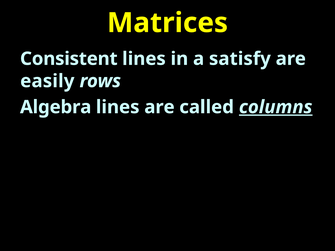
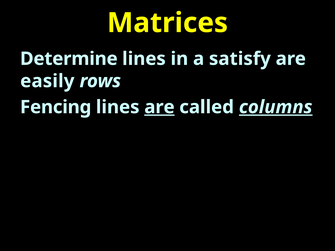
Consistent: Consistent -> Determine
Algebra: Algebra -> Fencing
are at (159, 107) underline: none -> present
